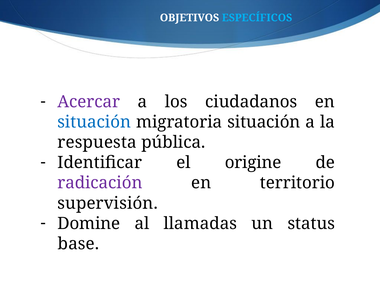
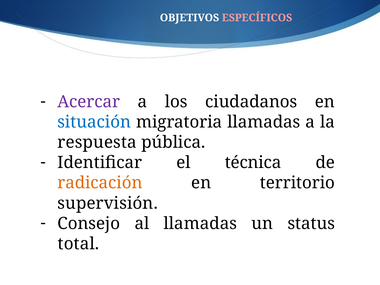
ESPECÍFICOS colour: light blue -> pink
migratoria situación: situación -> llamadas
origine: origine -> técnica
radicación colour: purple -> orange
Domine: Domine -> Consejo
base: base -> total
